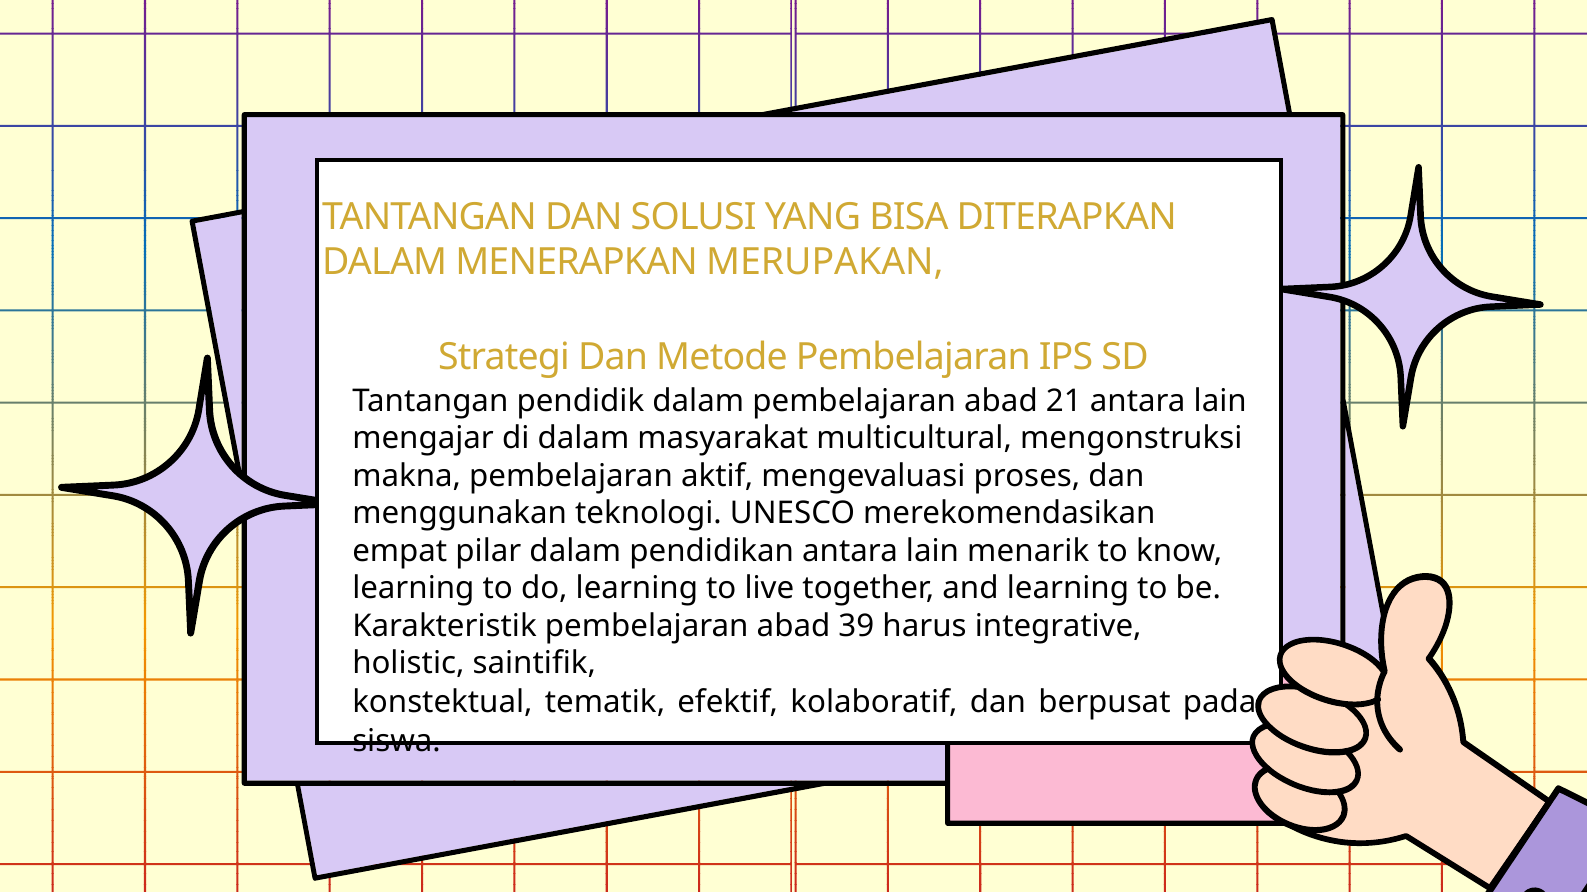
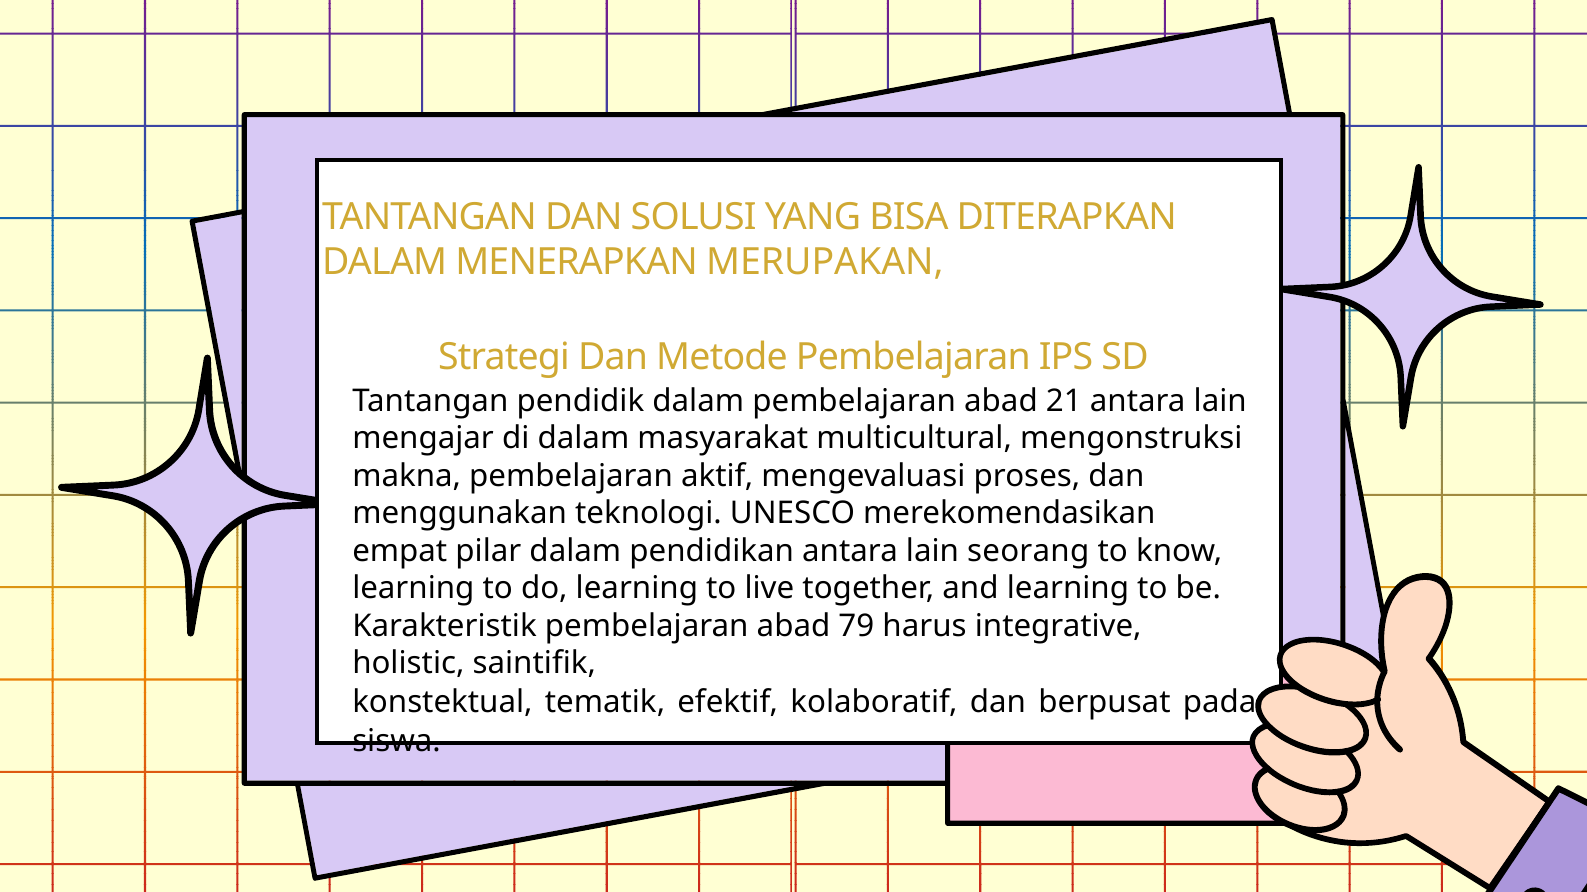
menarik: menarik -> seorang
39: 39 -> 79
